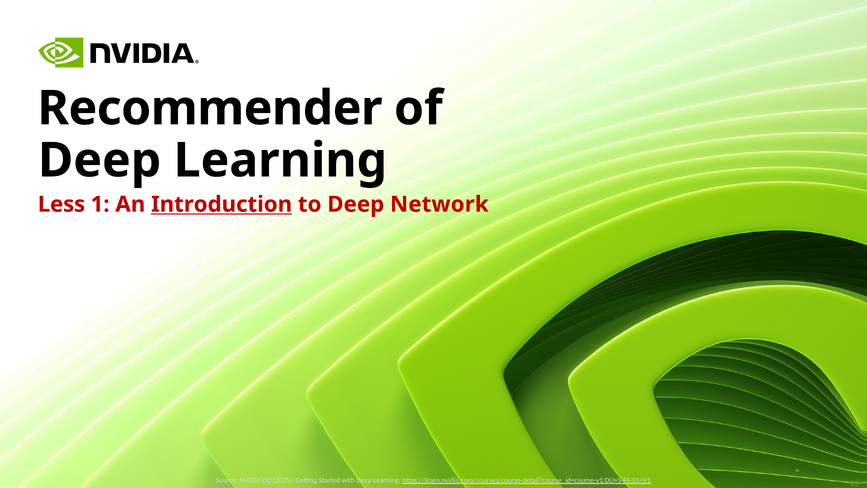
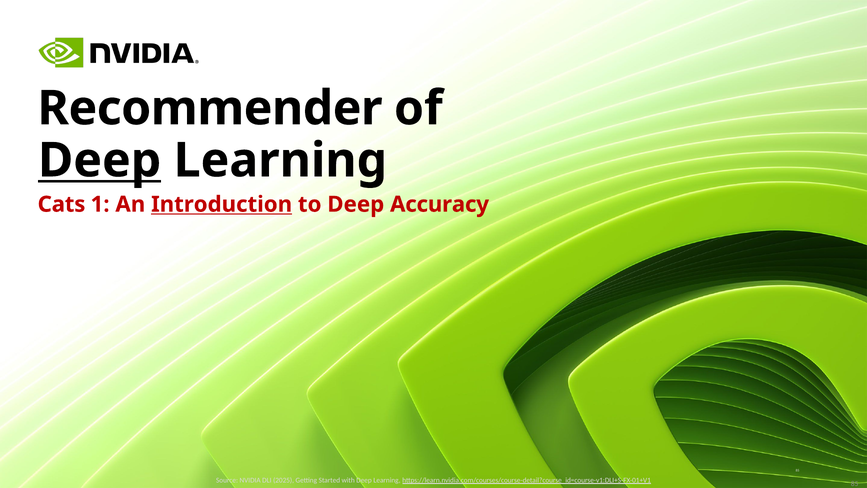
Deep at (100, 160) underline: none -> present
Less: Less -> Cats
Network: Network -> Accuracy
